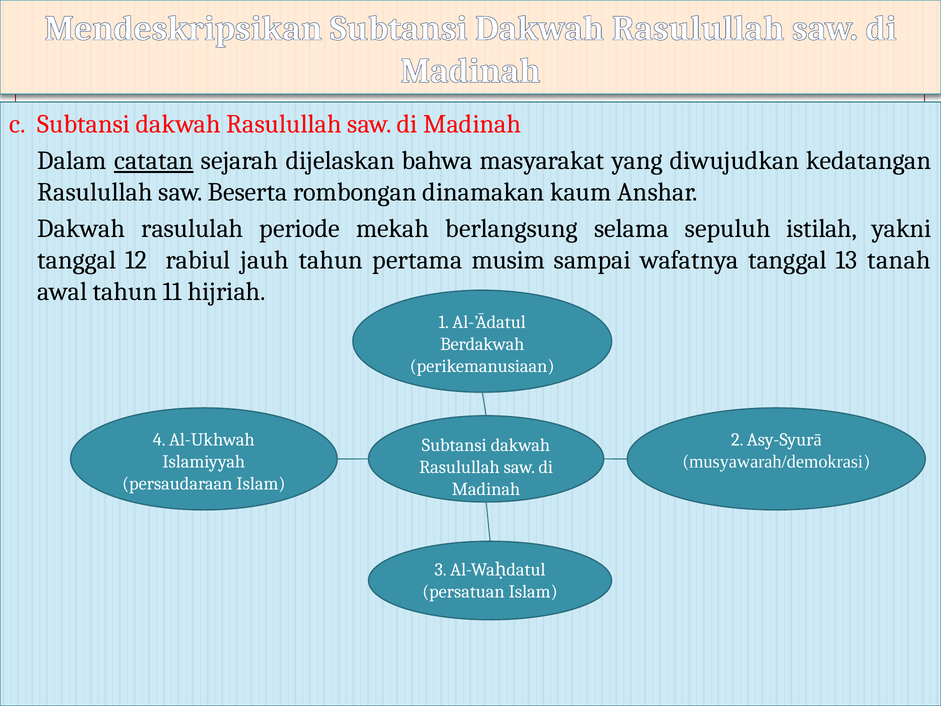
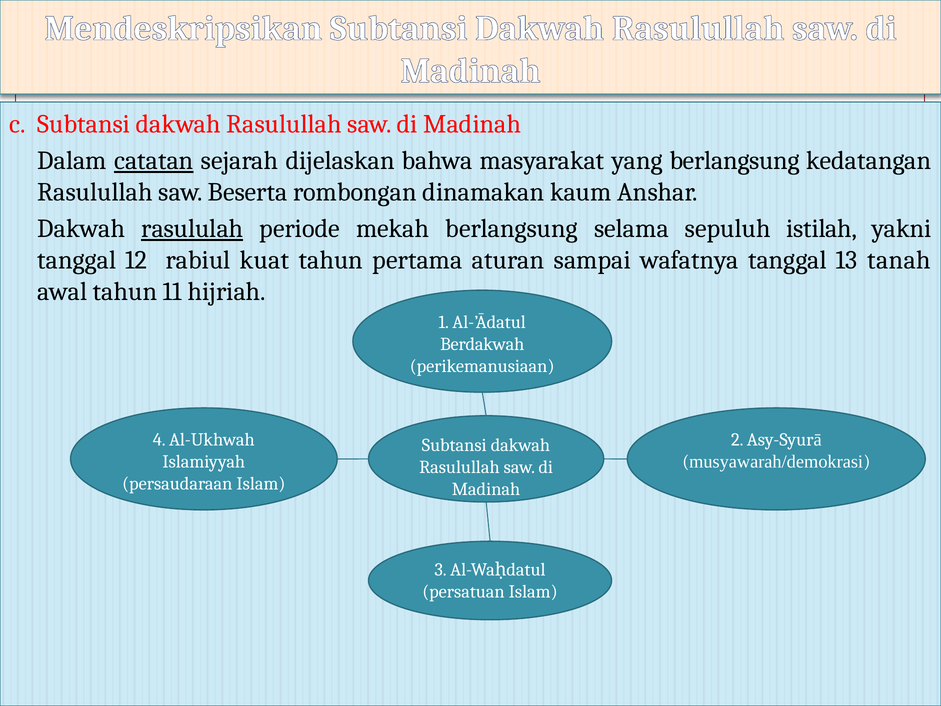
yang diwujudkan: diwujudkan -> berlangsung
rasululah underline: none -> present
jauh: jauh -> kuat
musim: musim -> aturan
